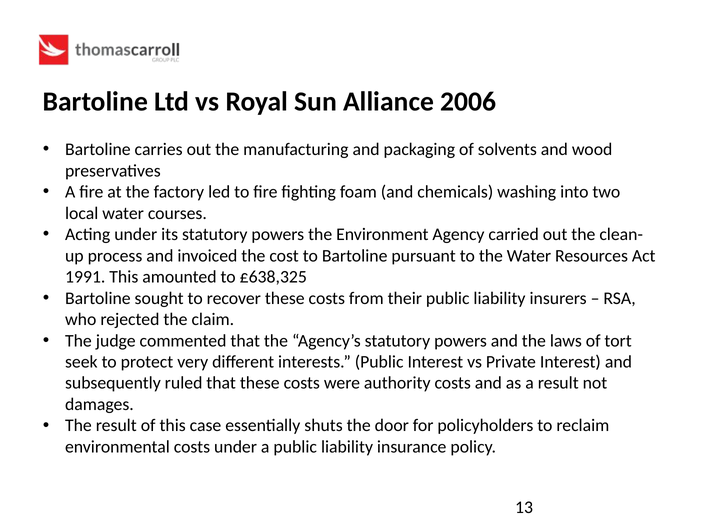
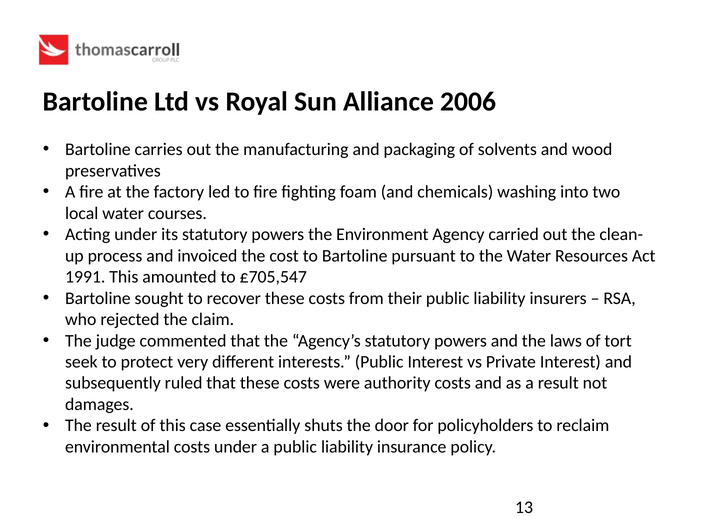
£638,325: £638,325 -> £705,547
